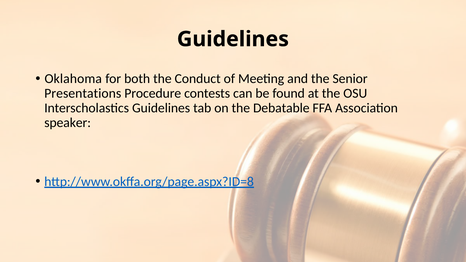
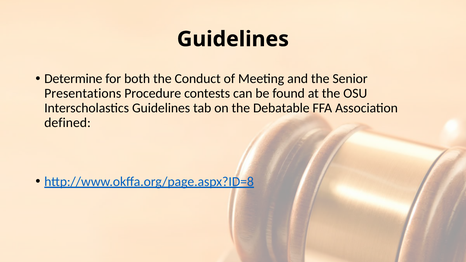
Oklahoma: Oklahoma -> Determine
speaker: speaker -> defined
